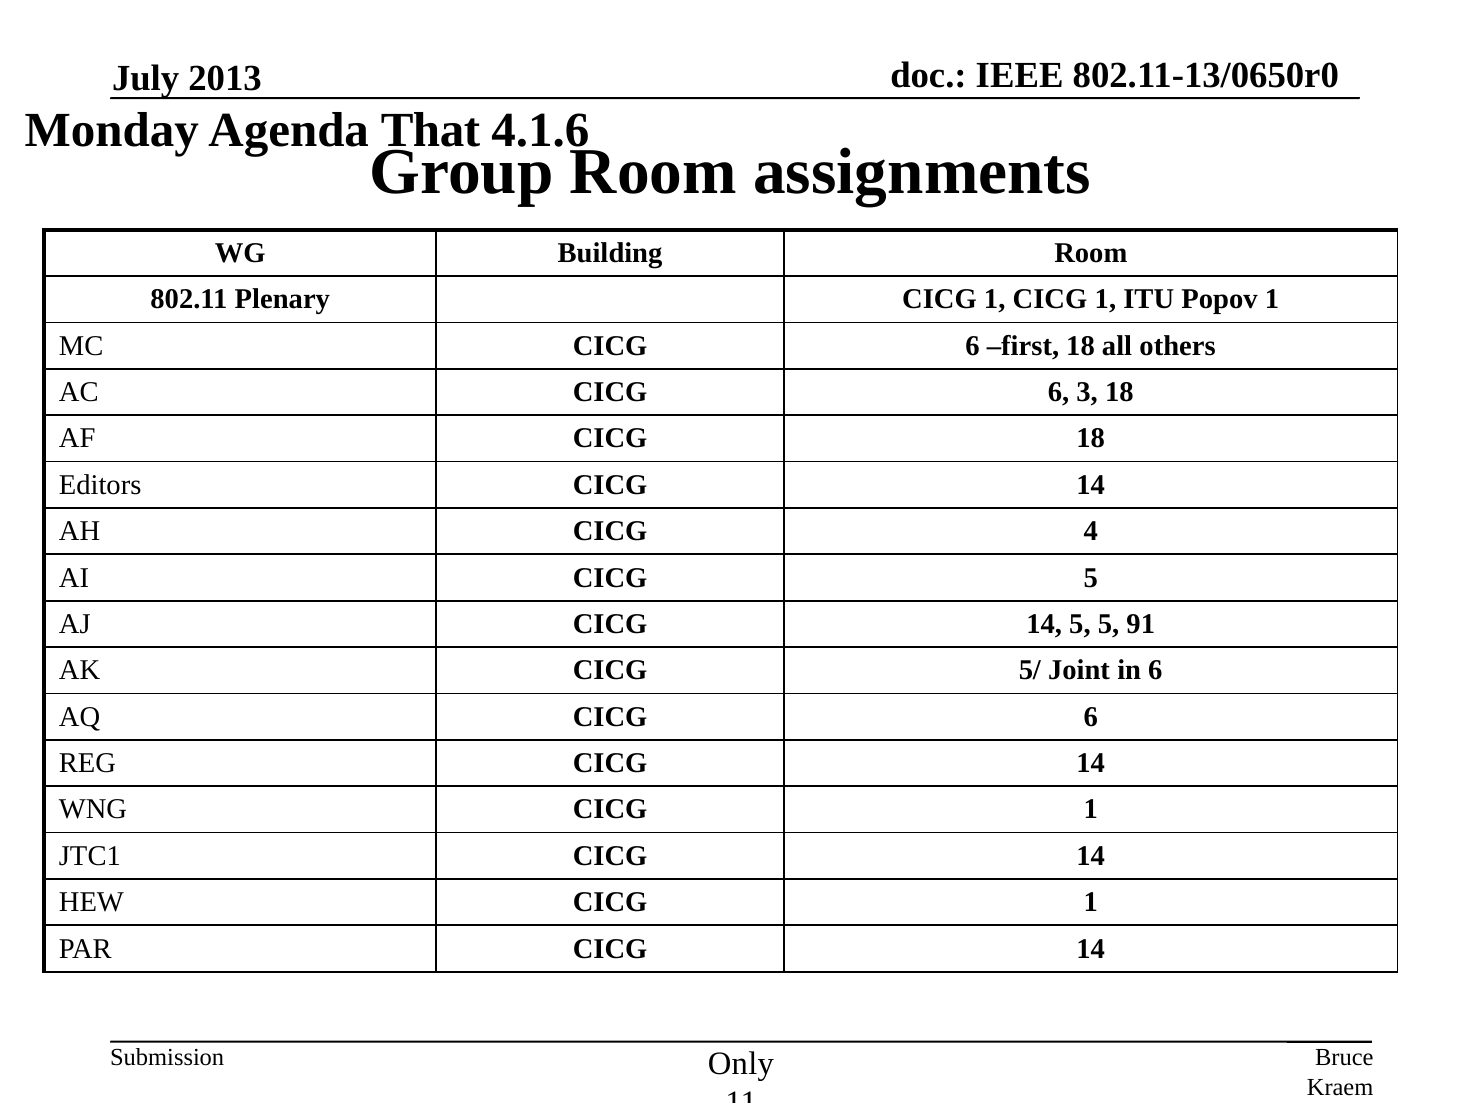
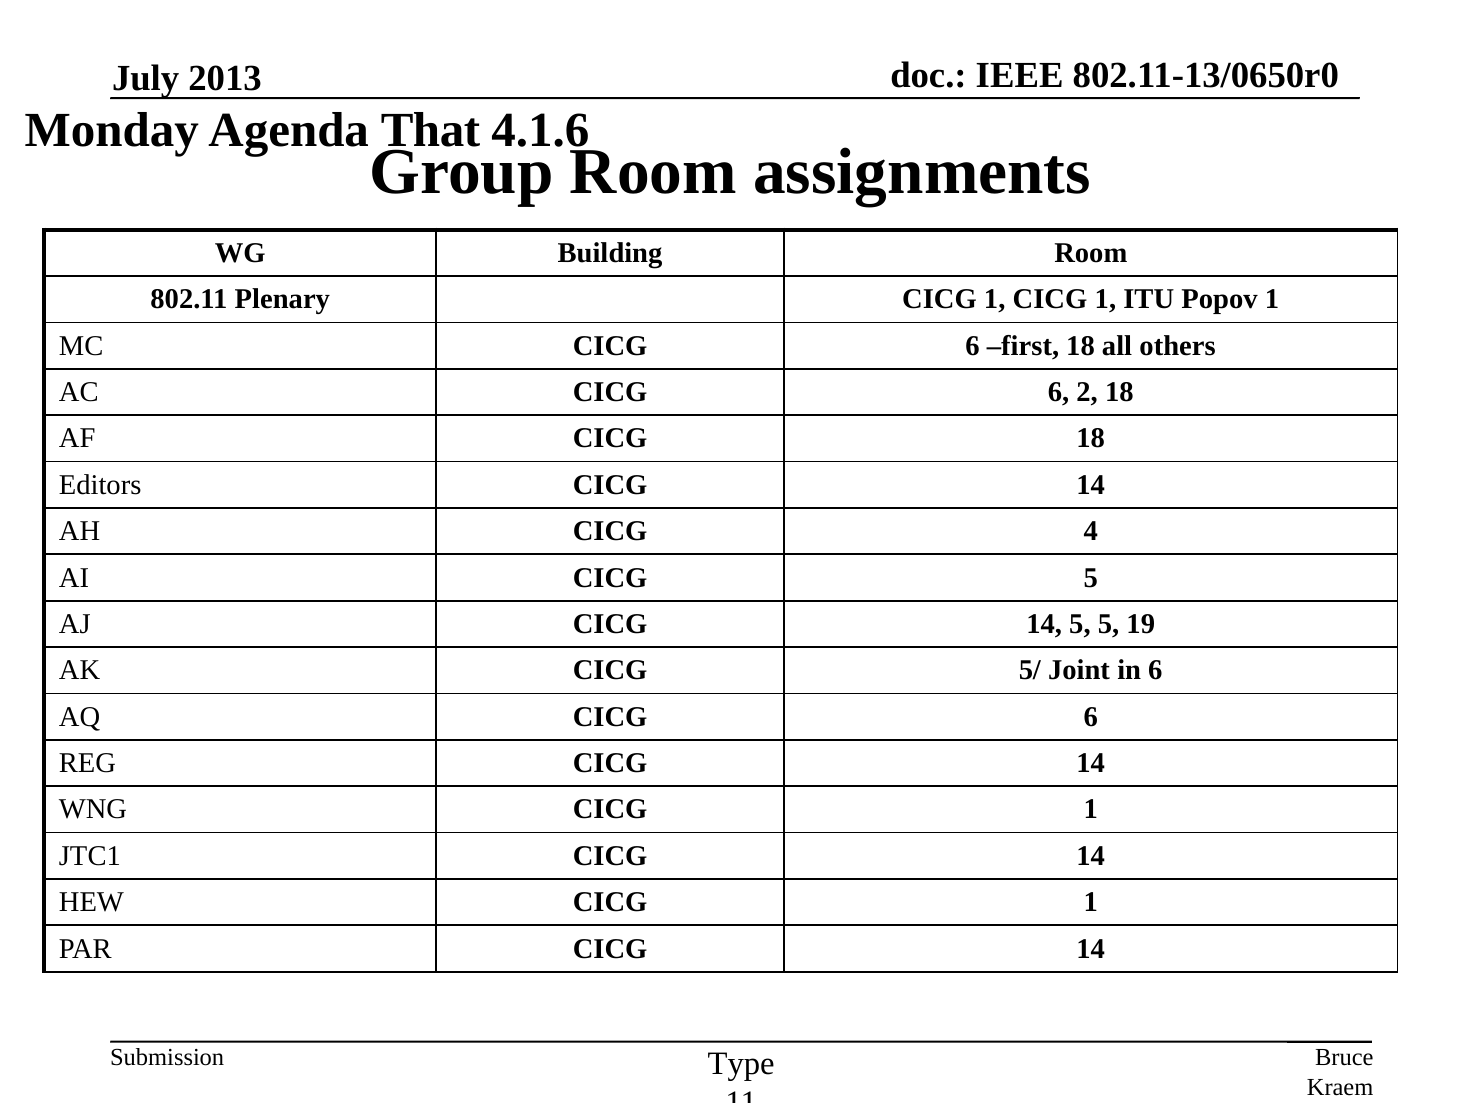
3: 3 -> 2
91: 91 -> 19
Only: Only -> Type
